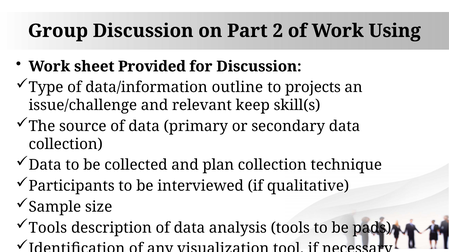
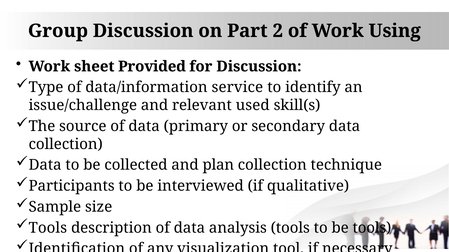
outline: outline -> service
projects: projects -> identify
keep: keep -> used
be pads: pads -> tools
